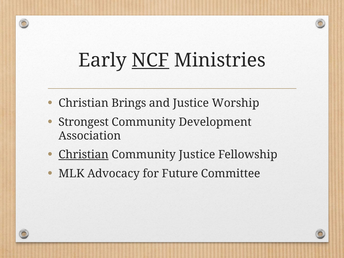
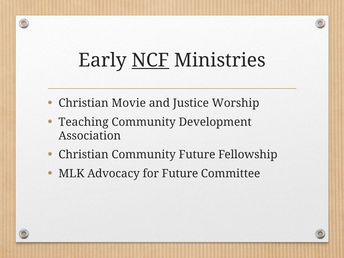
Brings: Brings -> Movie
Strongest: Strongest -> Teaching
Christian at (84, 155) underline: present -> none
Community Justice: Justice -> Future
